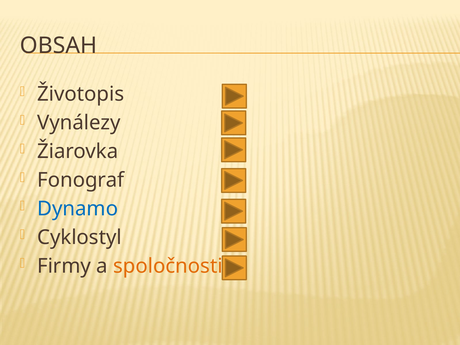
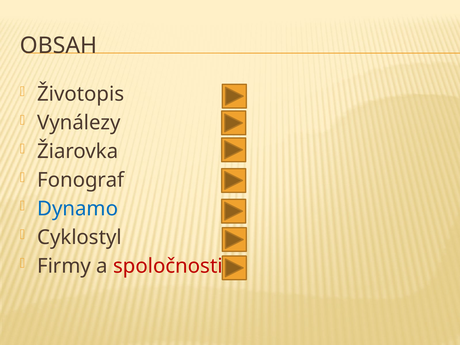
spoločnosti colour: orange -> red
